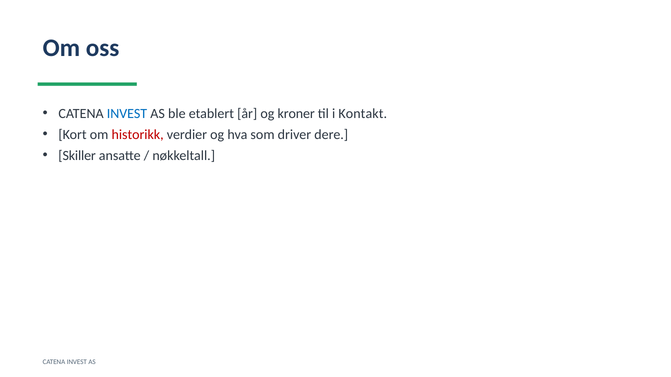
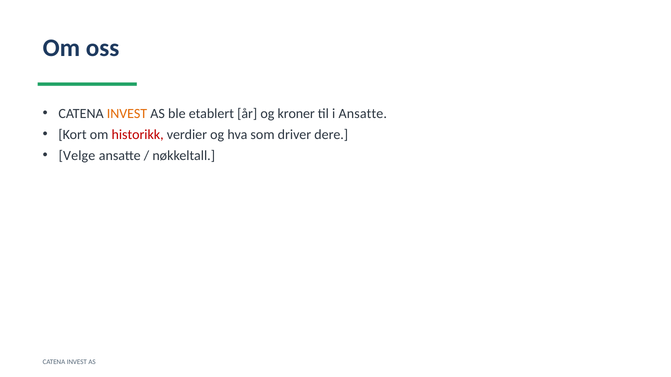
INVEST at (127, 114) colour: blue -> orange
i Kontakt: Kontakt -> Ansatte
Skiller: Skiller -> Velge
